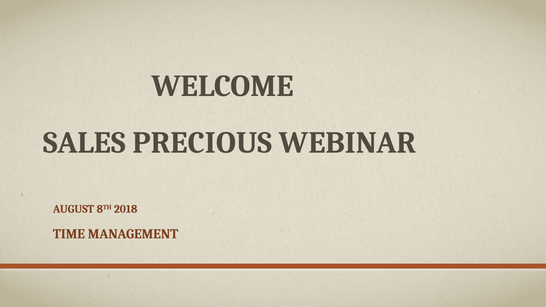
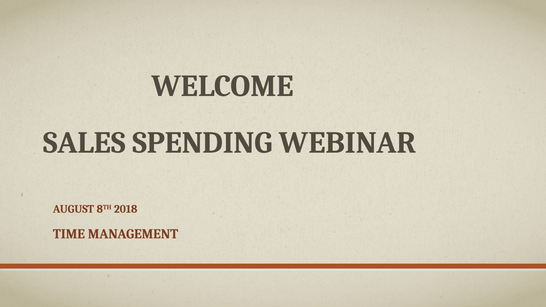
PRECIOUS: PRECIOUS -> SPENDING
